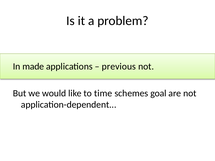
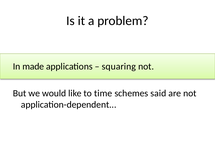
previous: previous -> squaring
goal: goal -> said
